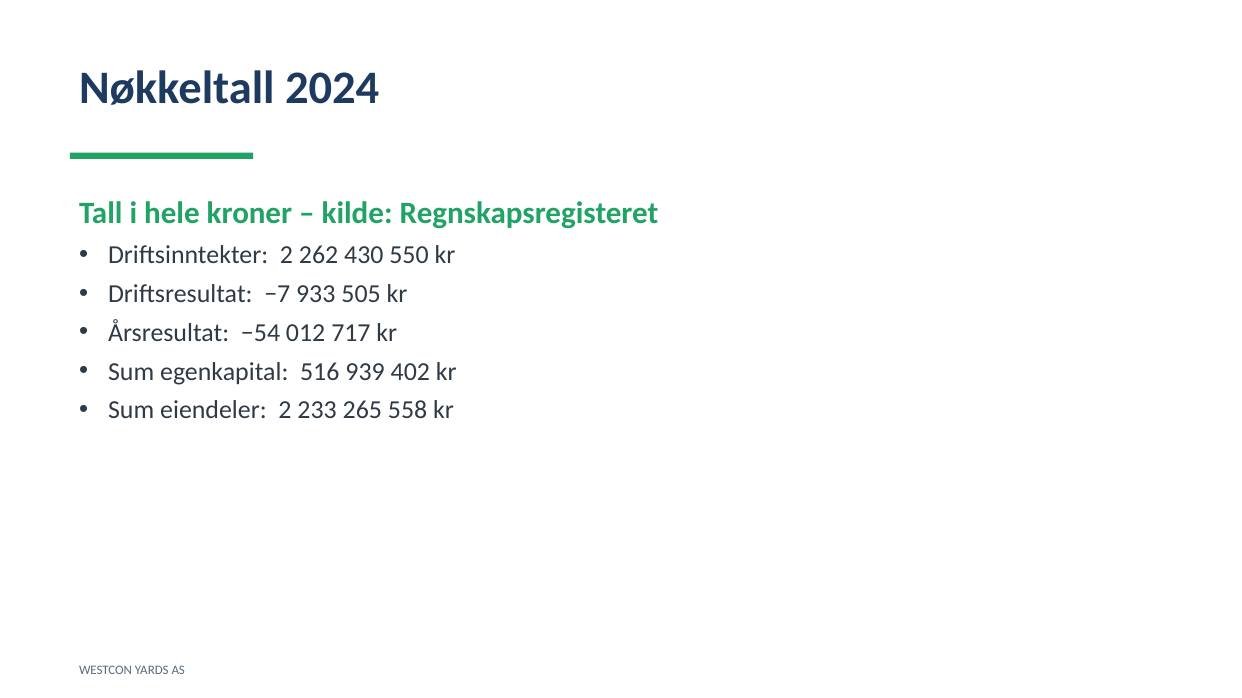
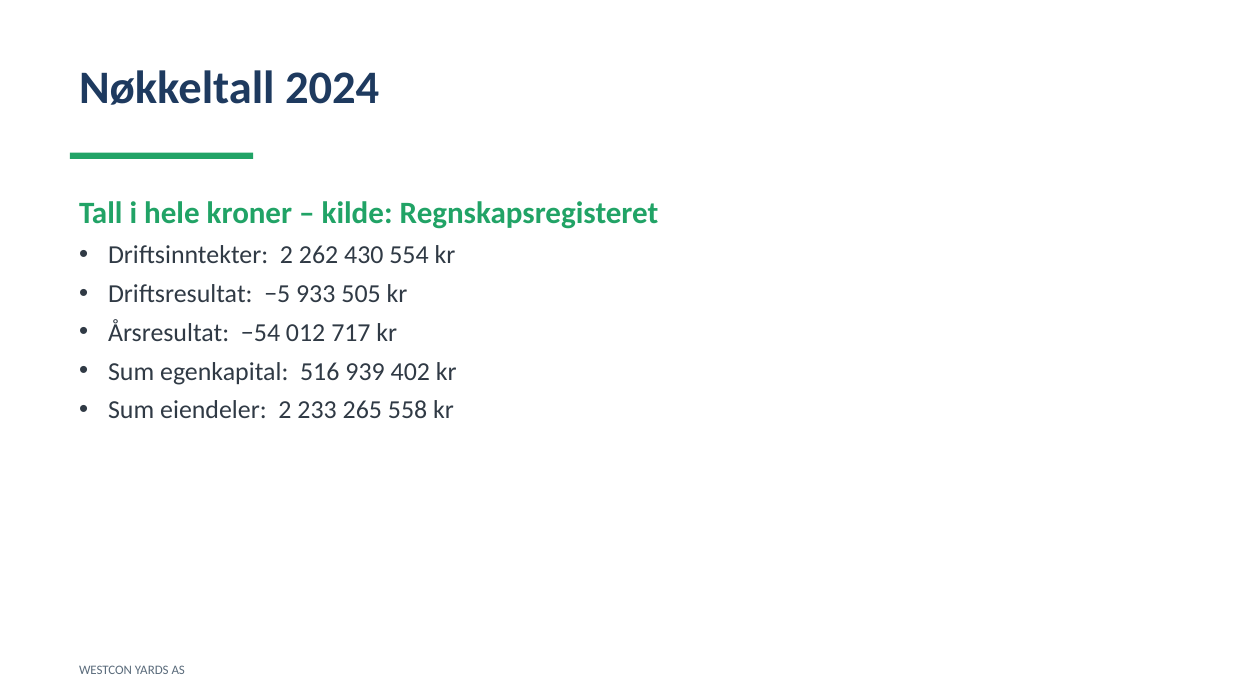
550: 550 -> 554
−7: −7 -> −5
